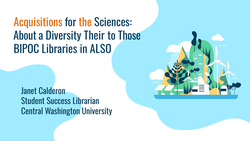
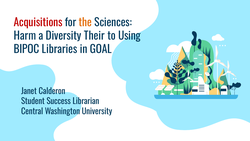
Acquisitions colour: orange -> red
About: About -> Harm
Those: Those -> Using
ALSO: ALSO -> GOAL
